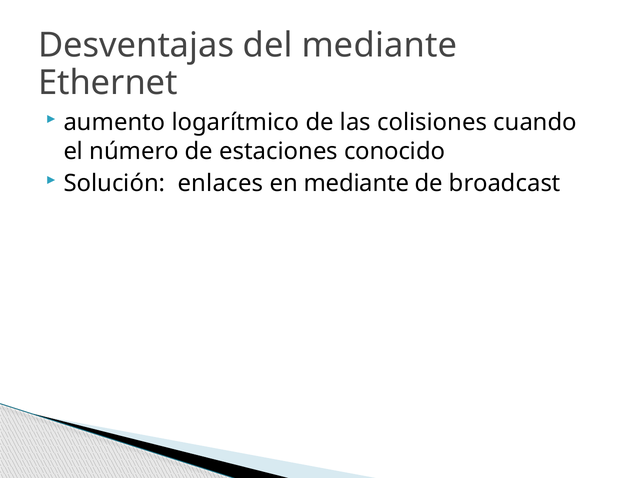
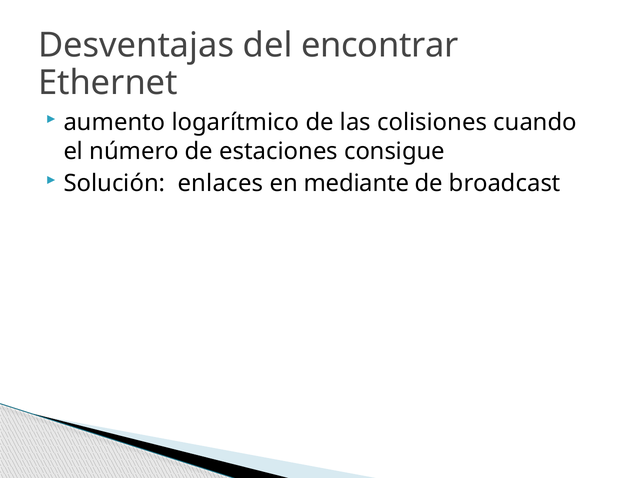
del mediante: mediante -> encontrar
conocido: conocido -> consigue
